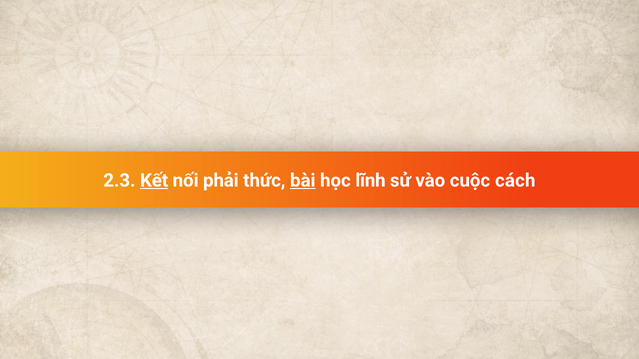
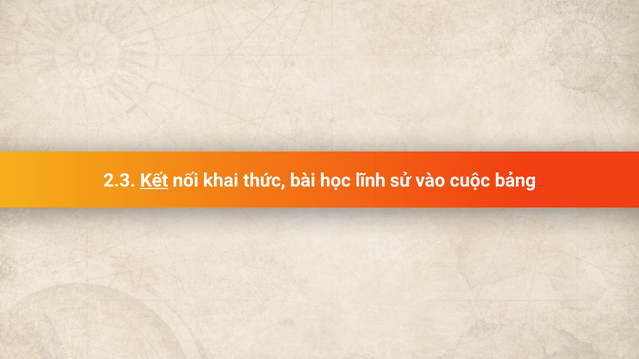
phải: phải -> khai
bài underline: present -> none
cách: cách -> bảng
